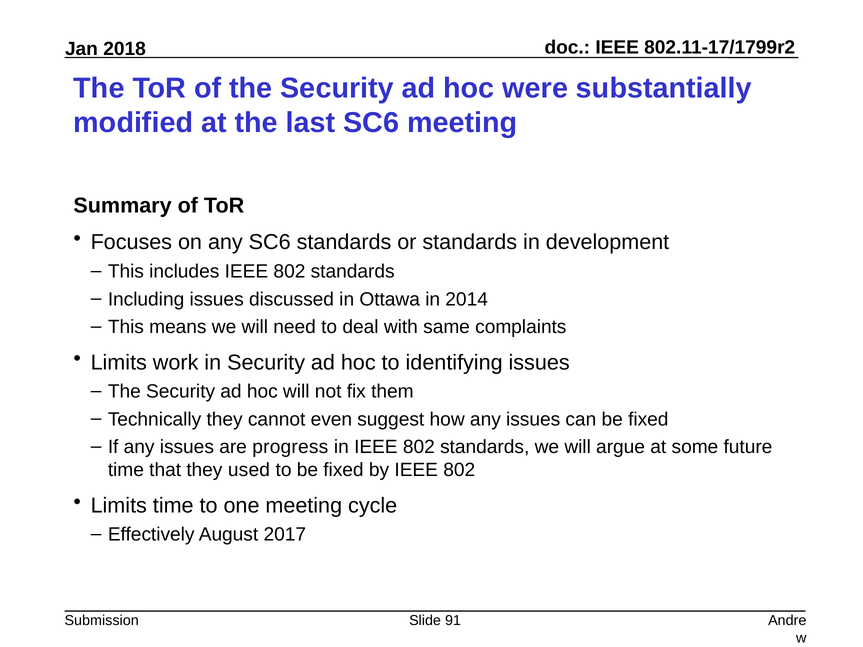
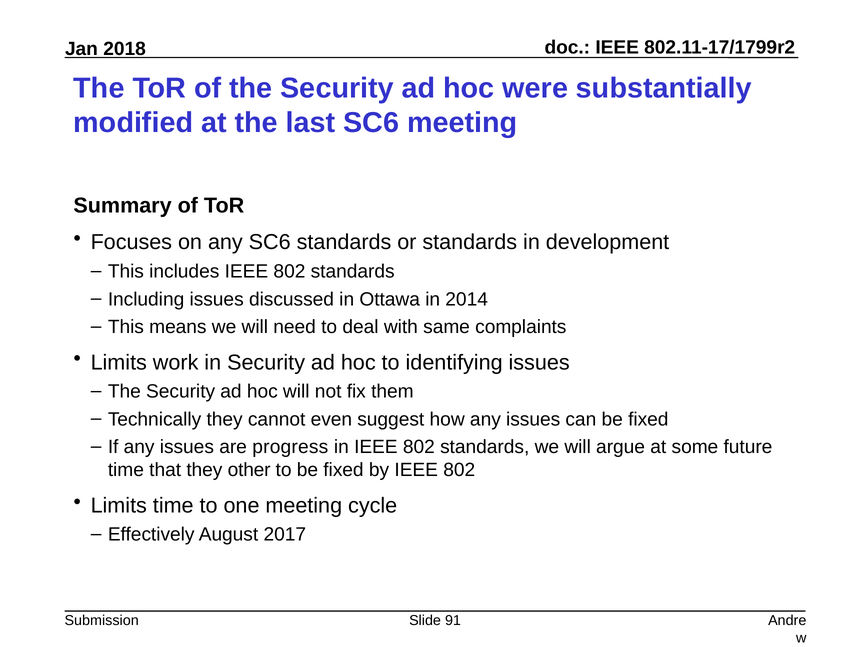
used: used -> other
